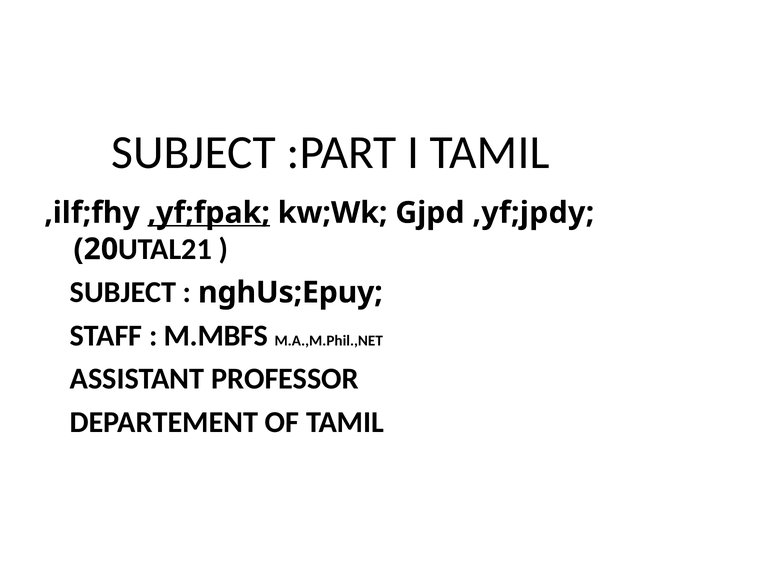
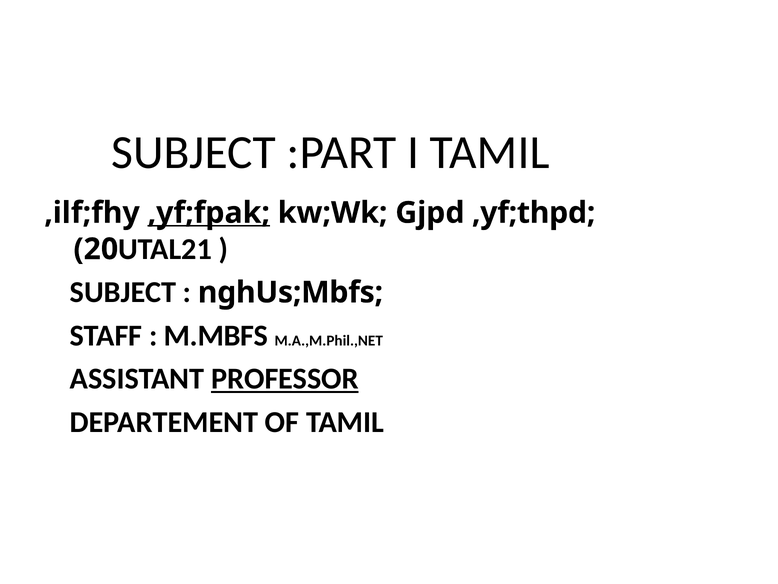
,yf;jpdy: ,yf;jpdy -> ,yf;thpd
nghUs;Epuy: nghUs;Epuy -> nghUs;Mbfs
PROFESSOR underline: none -> present
